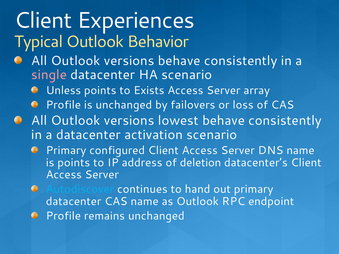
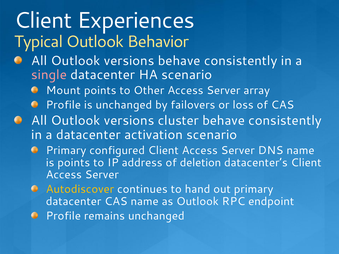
Unless: Unless -> Mount
Exists: Exists -> Other
lowest: lowest -> cluster
Autodiscover colour: light blue -> yellow
